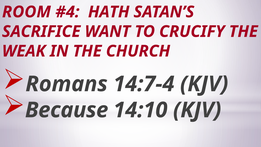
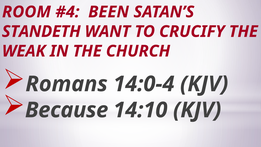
HATH: HATH -> BEEN
SACRIFICE: SACRIFICE -> STANDETH
14:7-4: 14:7-4 -> 14:0-4
